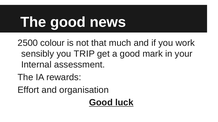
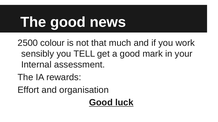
TRIP: TRIP -> TELL
